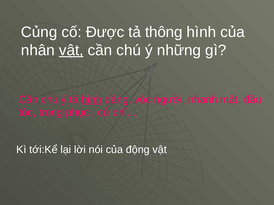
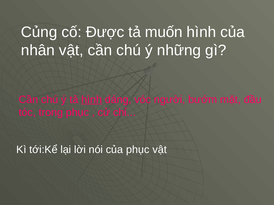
thông: thông -> muốn
vật at (71, 50) underline: present -> none
nhanh: nhanh -> bướm
của động: động -> phục
